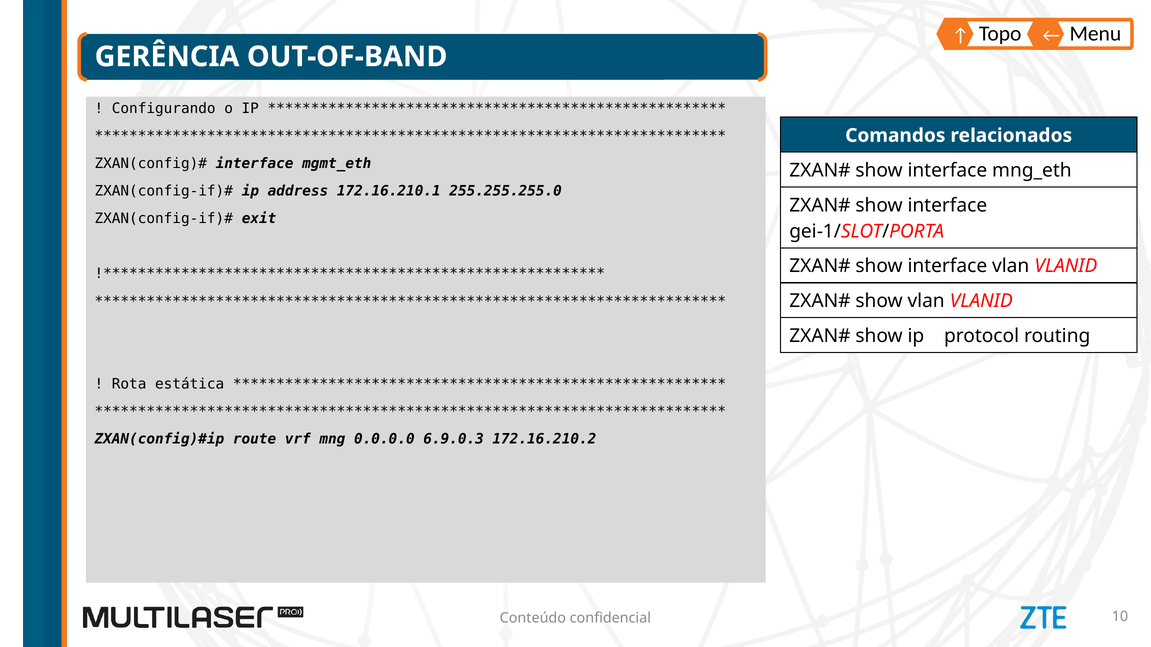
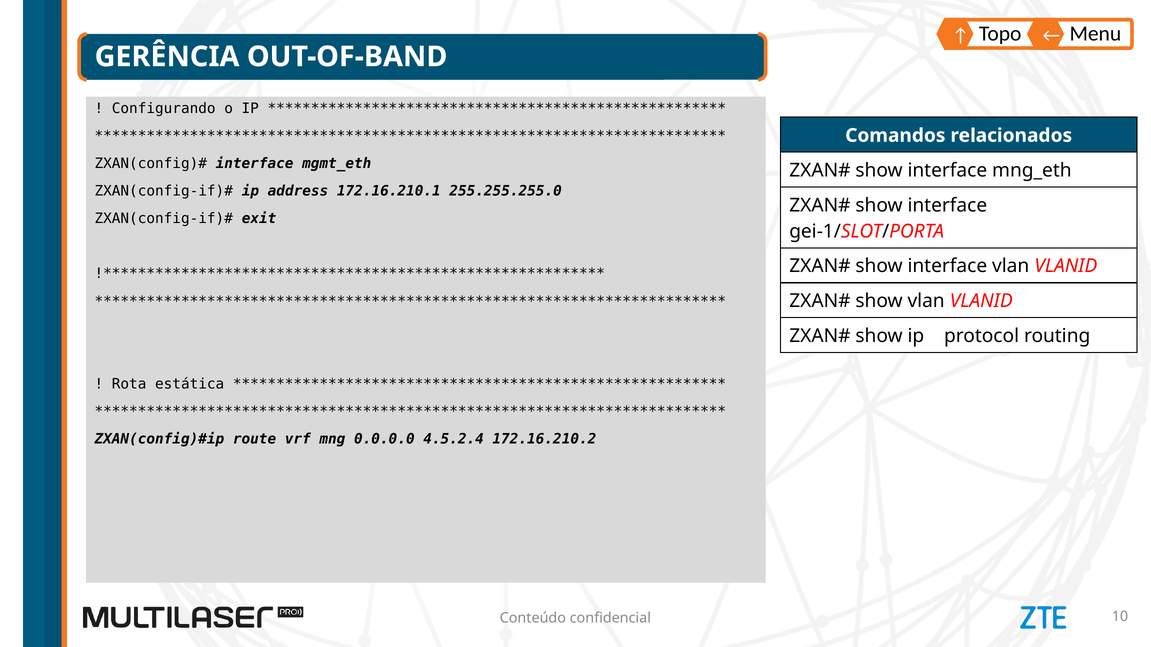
6.9.0.3: 6.9.0.3 -> 4.5.2.4
